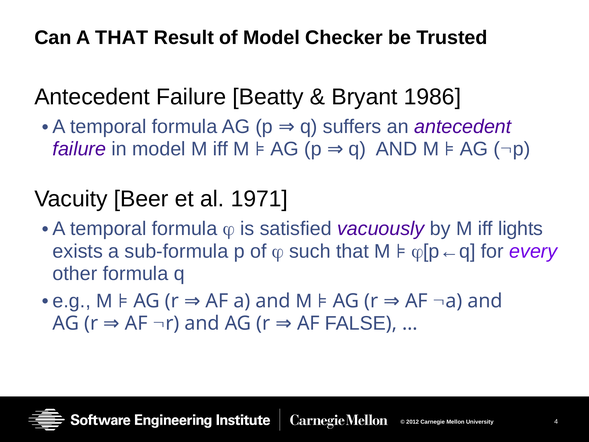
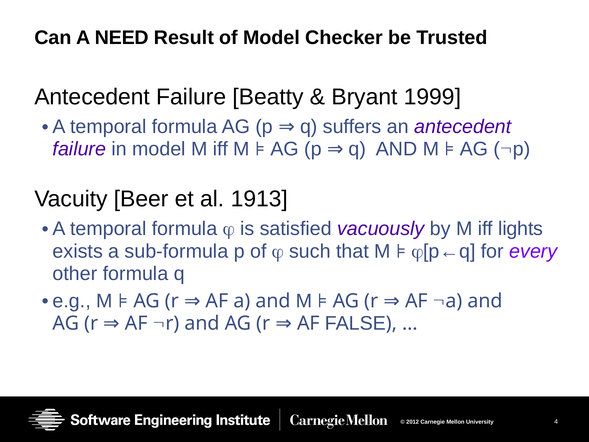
A THAT: THAT -> NEED
1986: 1986 -> 1999
1971: 1971 -> 1913
